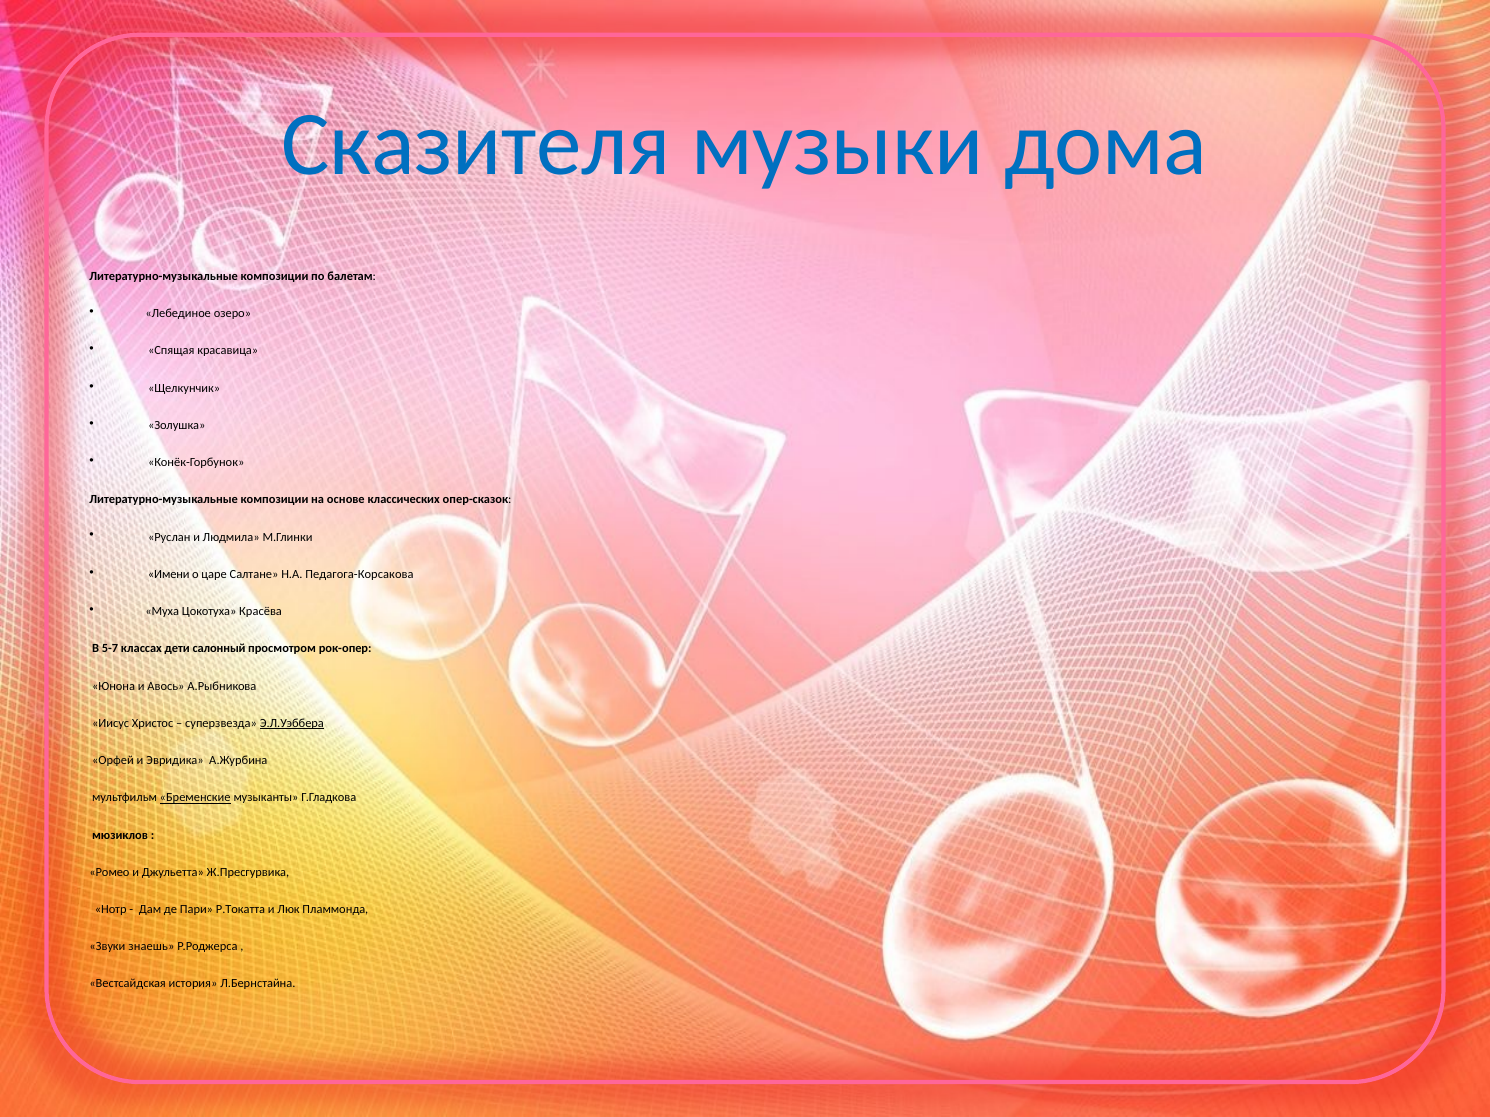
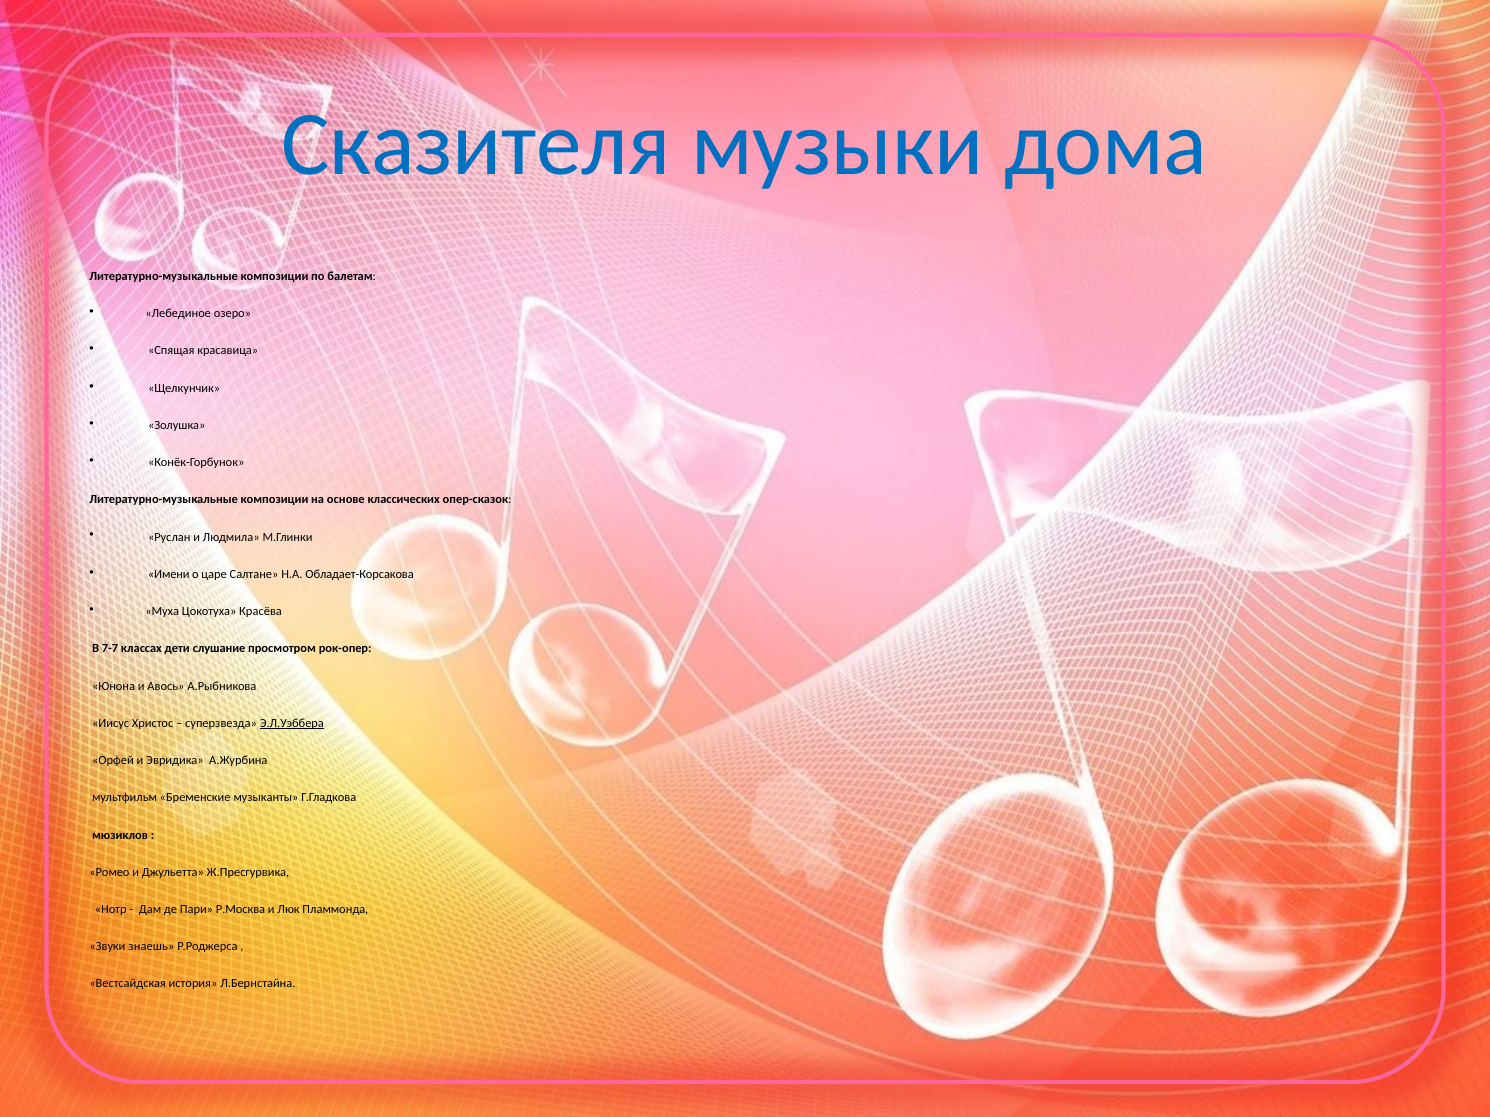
Педагога-Корсакова: Педагога-Корсакова -> Обладает-Корсакова
5-7: 5-7 -> 7-7
салонный: салонный -> слушание
Бременские underline: present -> none
Р.Токатта: Р.Токатта -> Р.Москва
